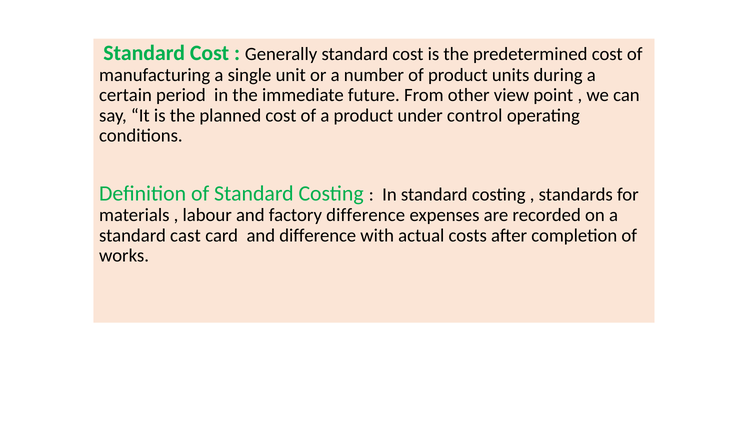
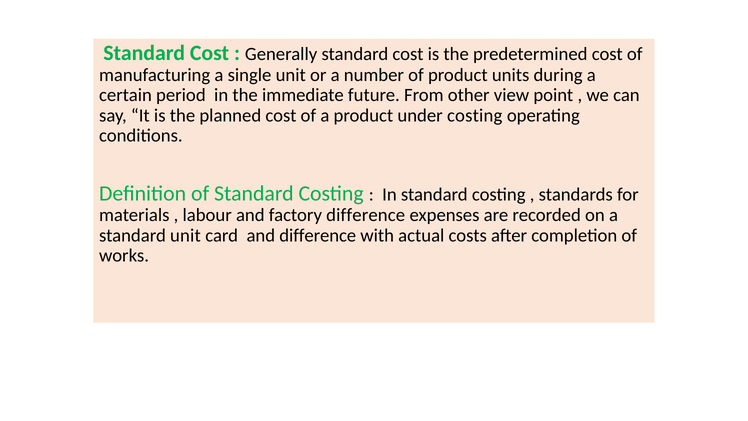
under control: control -> costing
standard cast: cast -> unit
